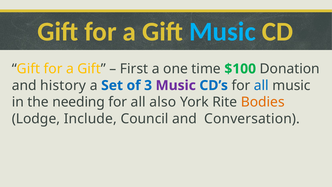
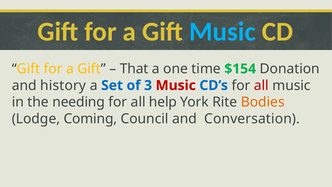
First: First -> That
$100: $100 -> $154
Music at (176, 85) colour: purple -> red
all at (261, 85) colour: blue -> red
also: also -> help
Include: Include -> Coming
